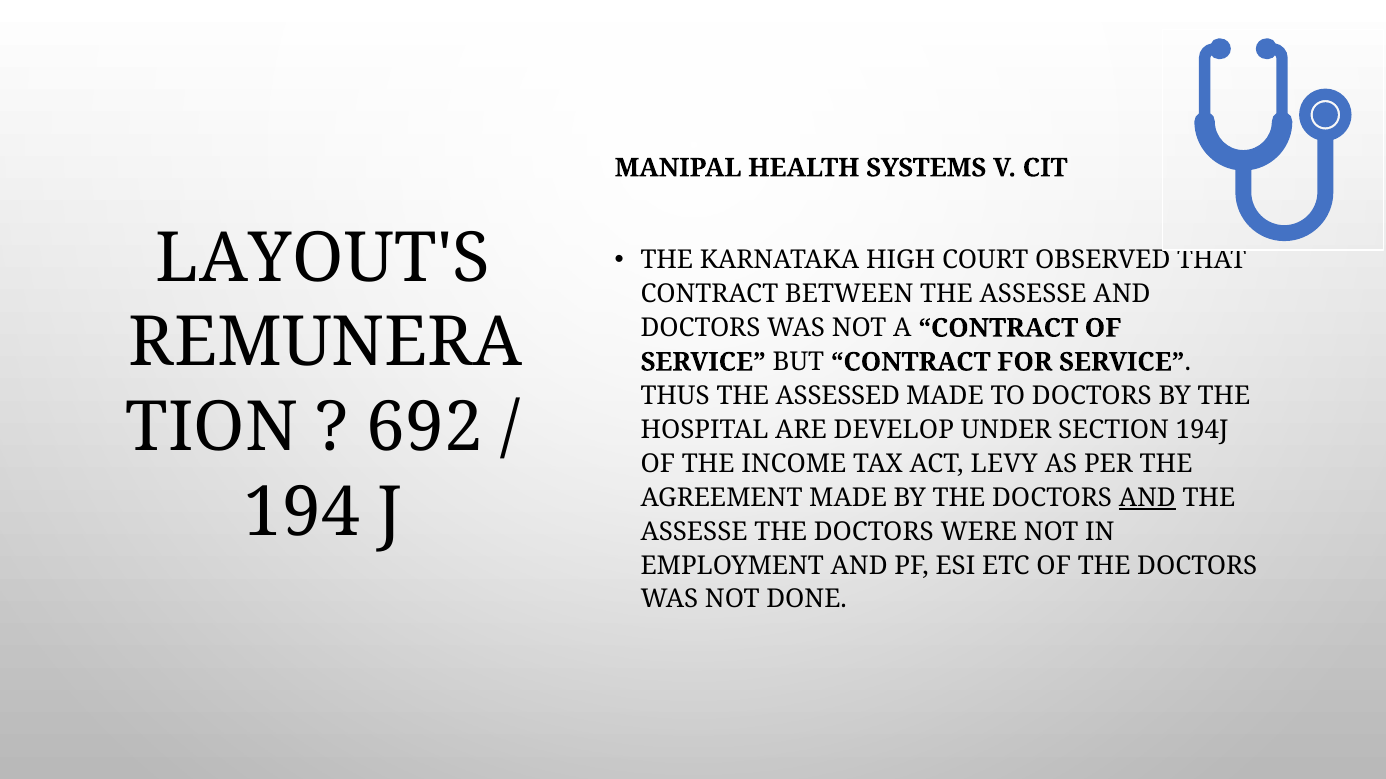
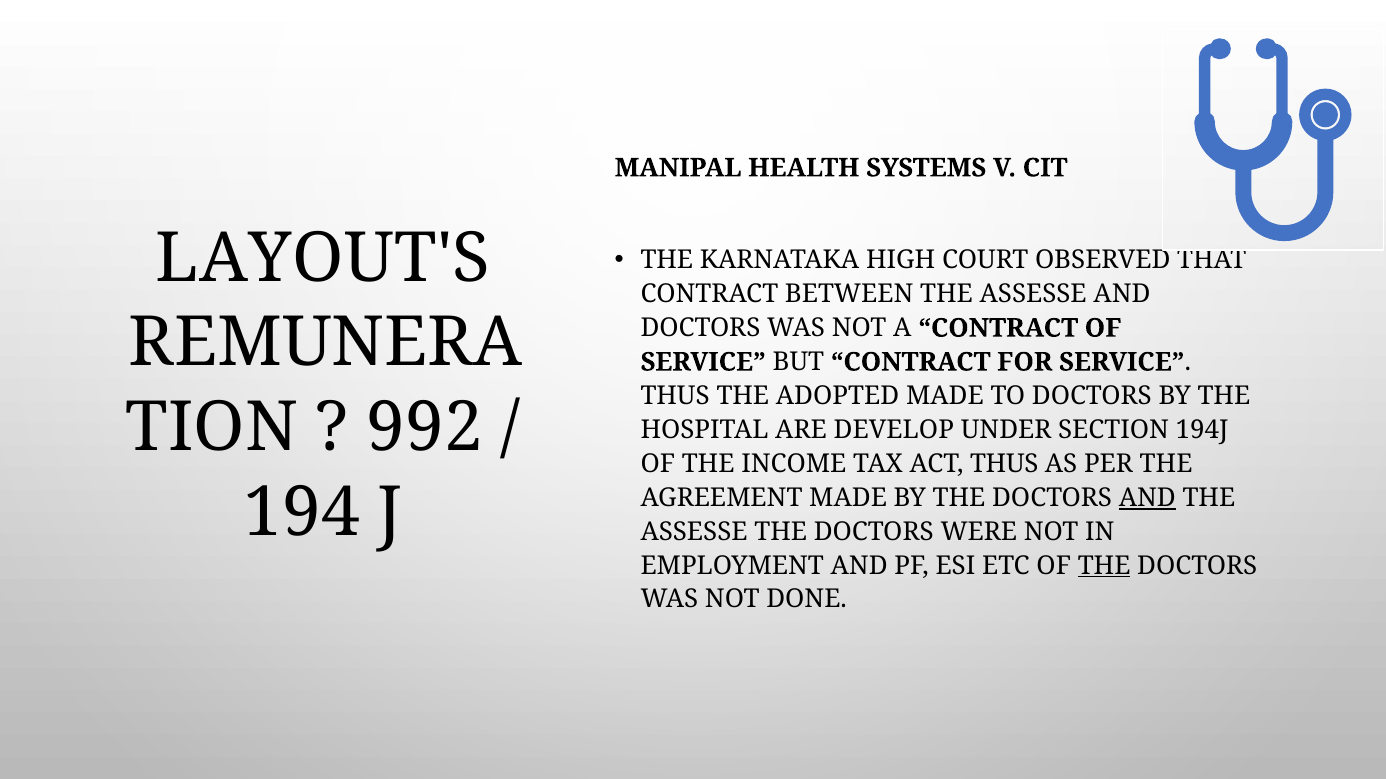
ASSESSED: ASSESSED -> ADOPTED
692: 692 -> 992
ACT LEVY: LEVY -> THUS
THE at (1104, 566) underline: none -> present
